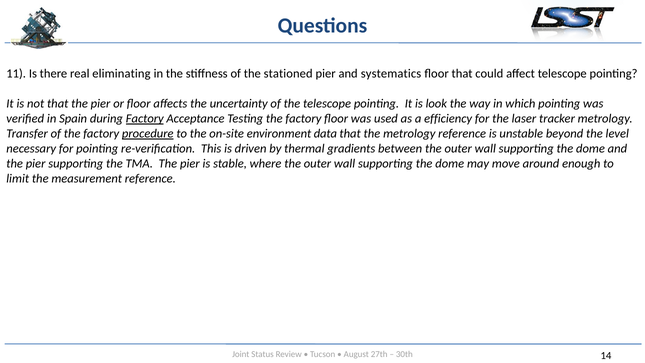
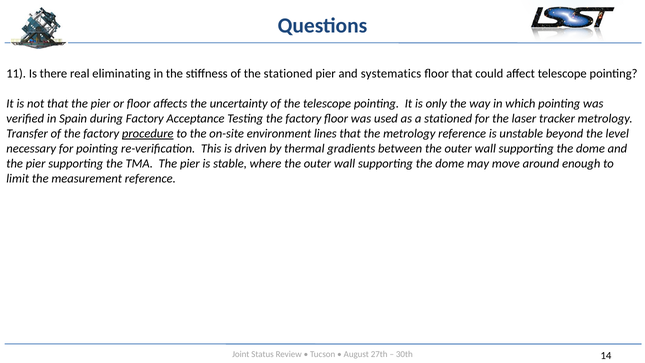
look: look -> only
Factory at (145, 119) underline: present -> none
a efficiency: efficiency -> stationed
data: data -> lines
